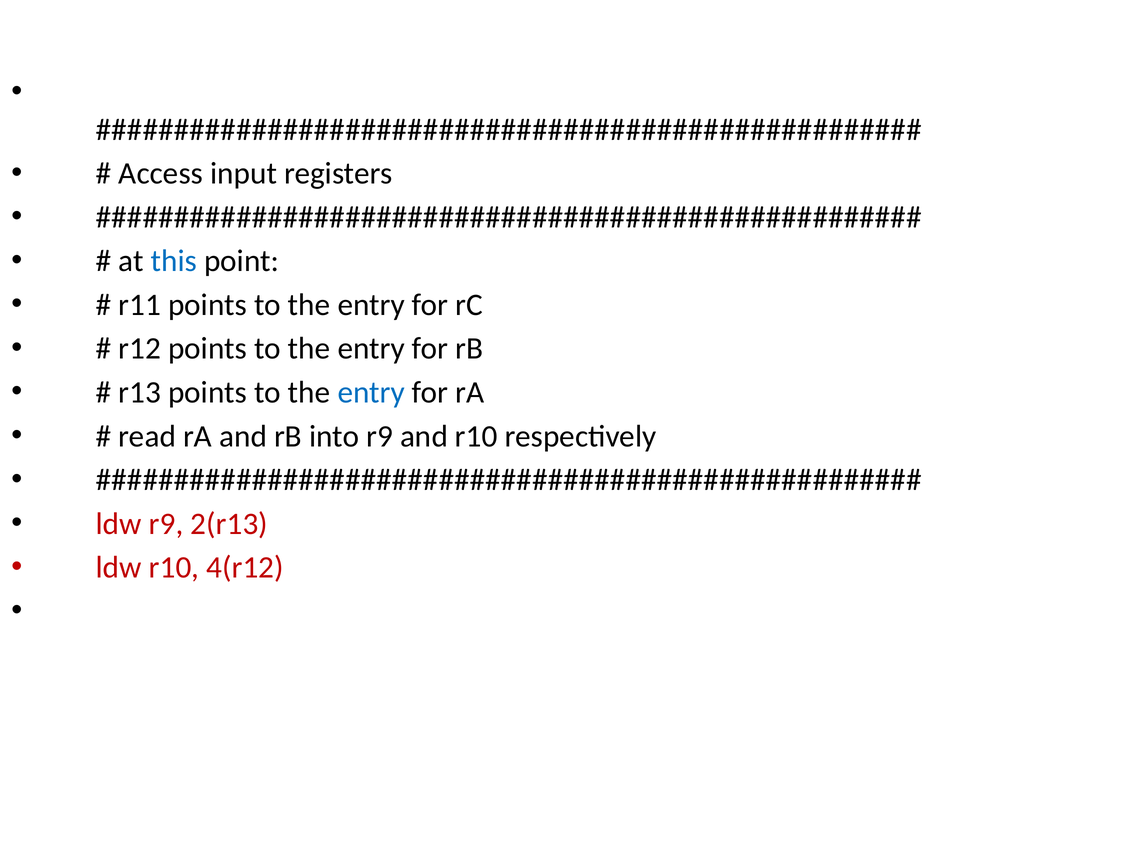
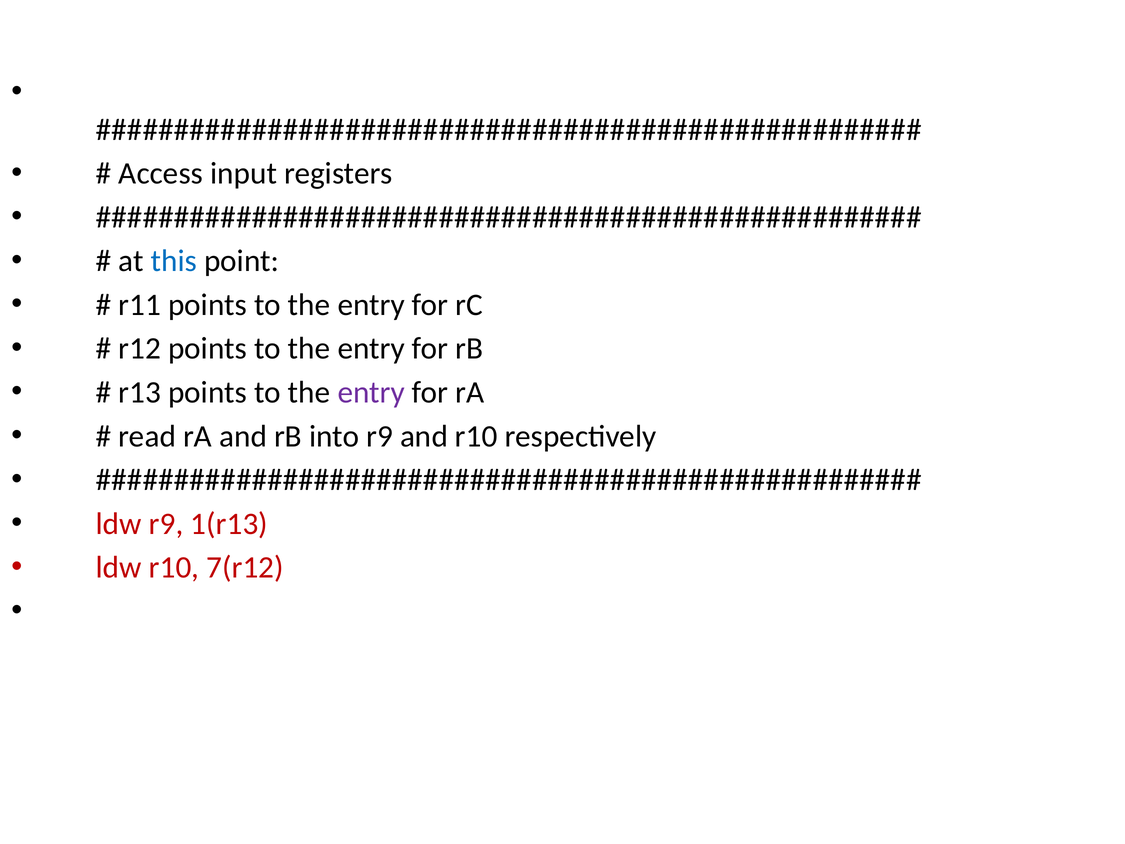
entry at (371, 392) colour: blue -> purple
2(r13: 2(r13 -> 1(r13
4(r12: 4(r12 -> 7(r12
